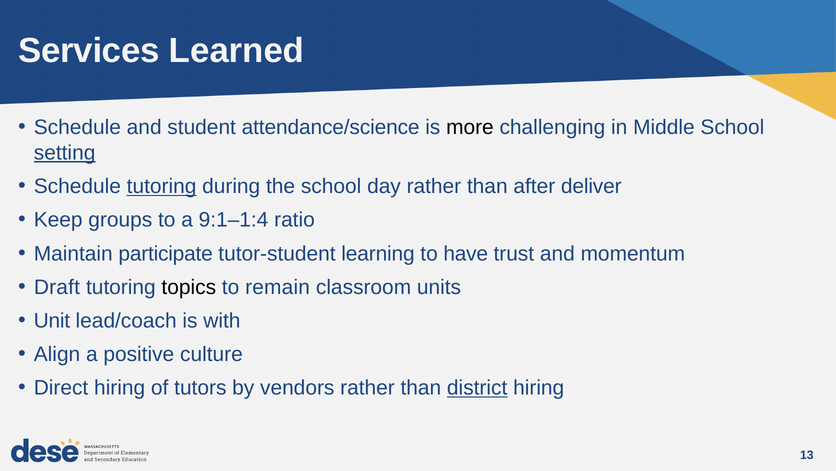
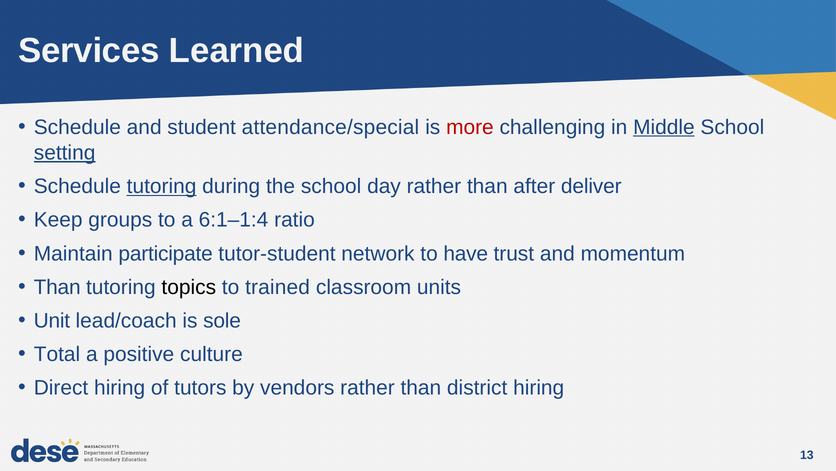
attendance/science: attendance/science -> attendance/special
more colour: black -> red
Middle underline: none -> present
9:1–1:4: 9:1–1:4 -> 6:1–1:4
learning: learning -> network
Draft at (57, 287): Draft -> Than
remain: remain -> trained
with: with -> sole
Align: Align -> Total
district underline: present -> none
